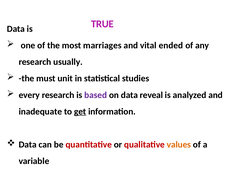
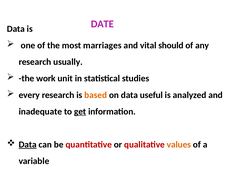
TRUE: TRUE -> DATE
ended: ended -> should
must: must -> work
based colour: purple -> orange
reveal: reveal -> useful
Data at (28, 145) underline: none -> present
